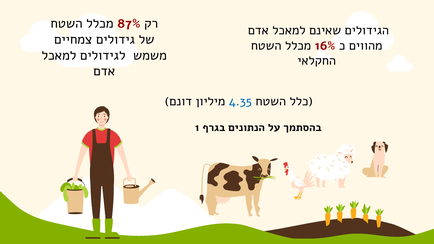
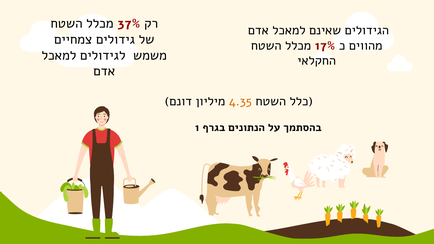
87%: 87% -> 37%
16%: 16% -> 17%
4.35 colour: blue -> orange
